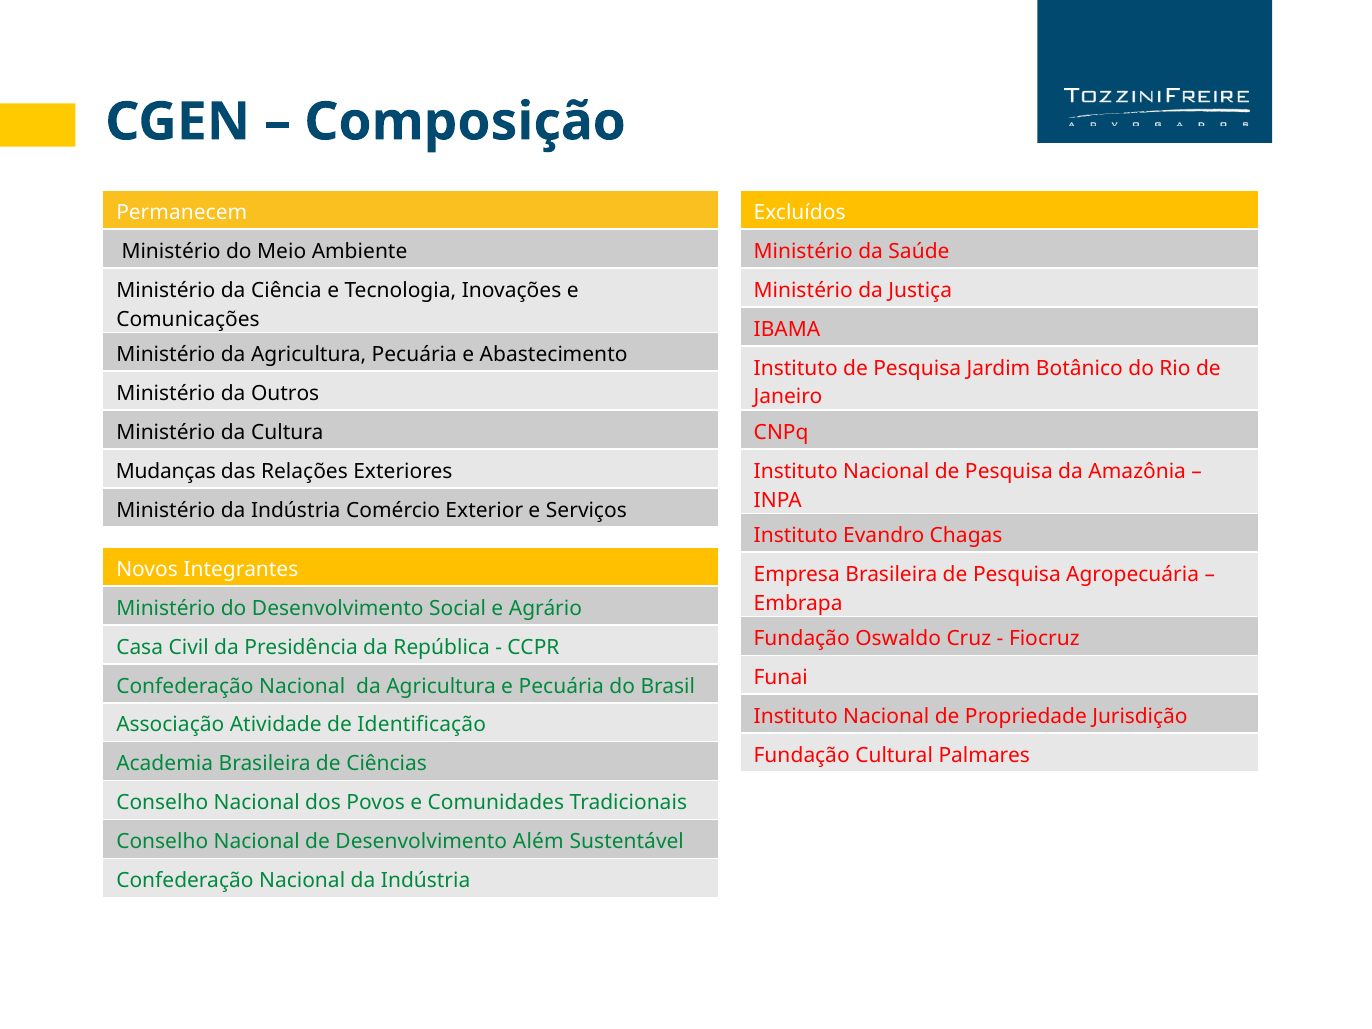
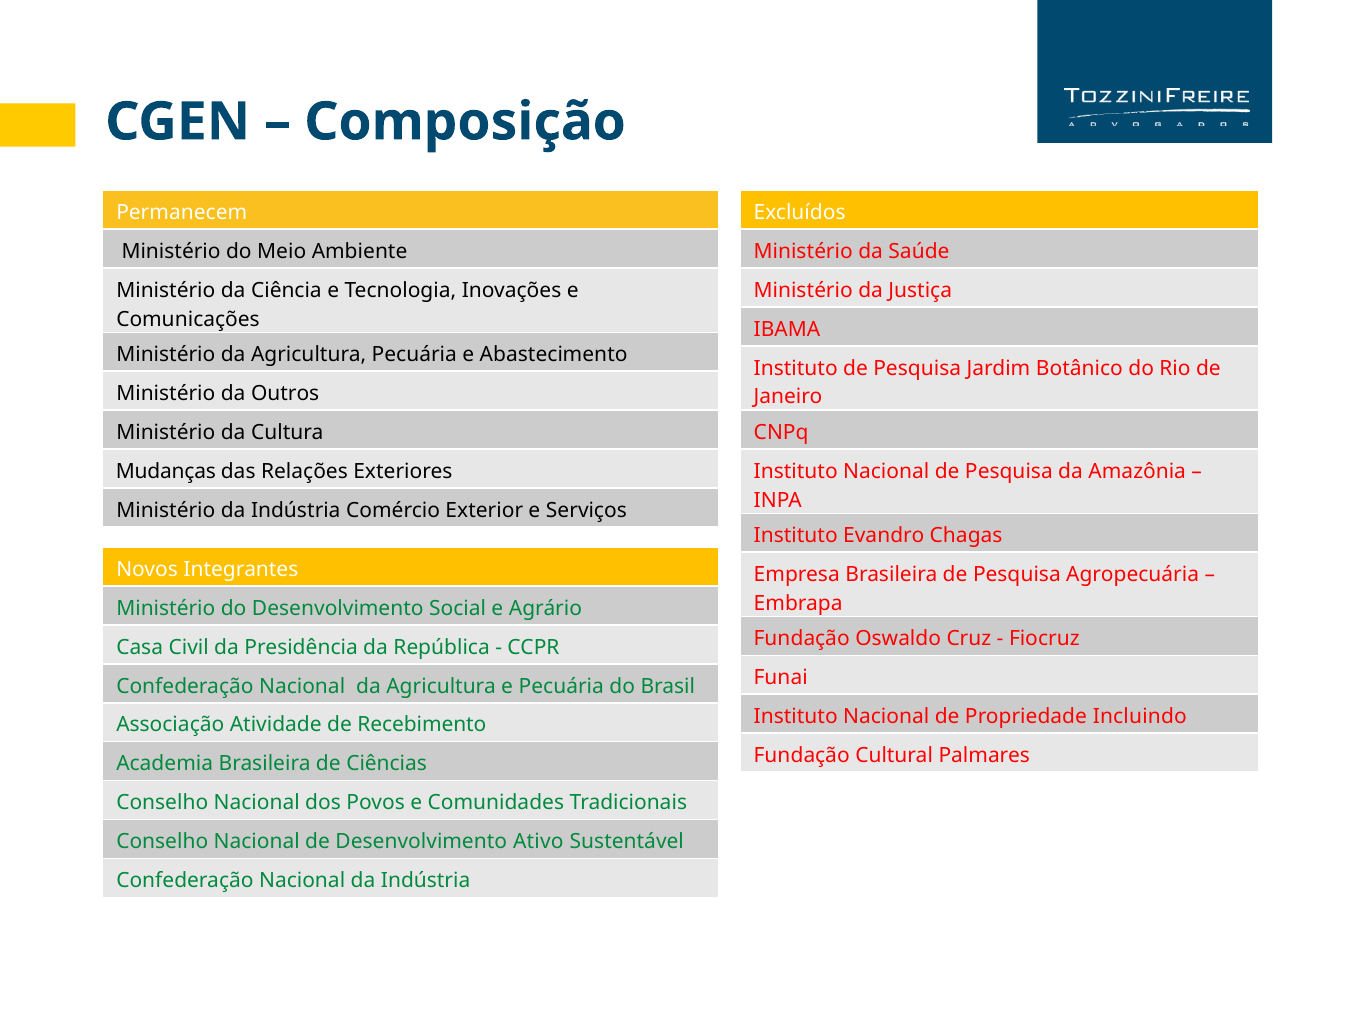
Jurisdição: Jurisdição -> Incluindo
Identificação: Identificação -> Recebimento
Além: Além -> Ativo
